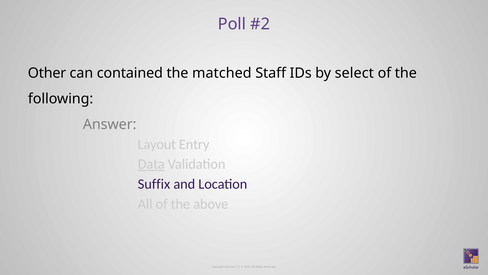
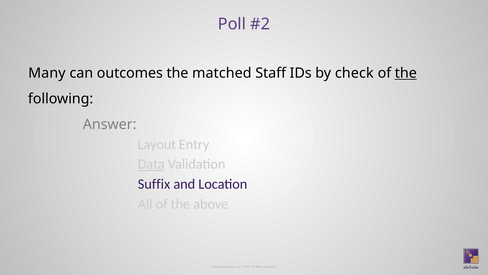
Other: Other -> Many
contained: contained -> outcomes
select: select -> check
the at (406, 73) underline: none -> present
